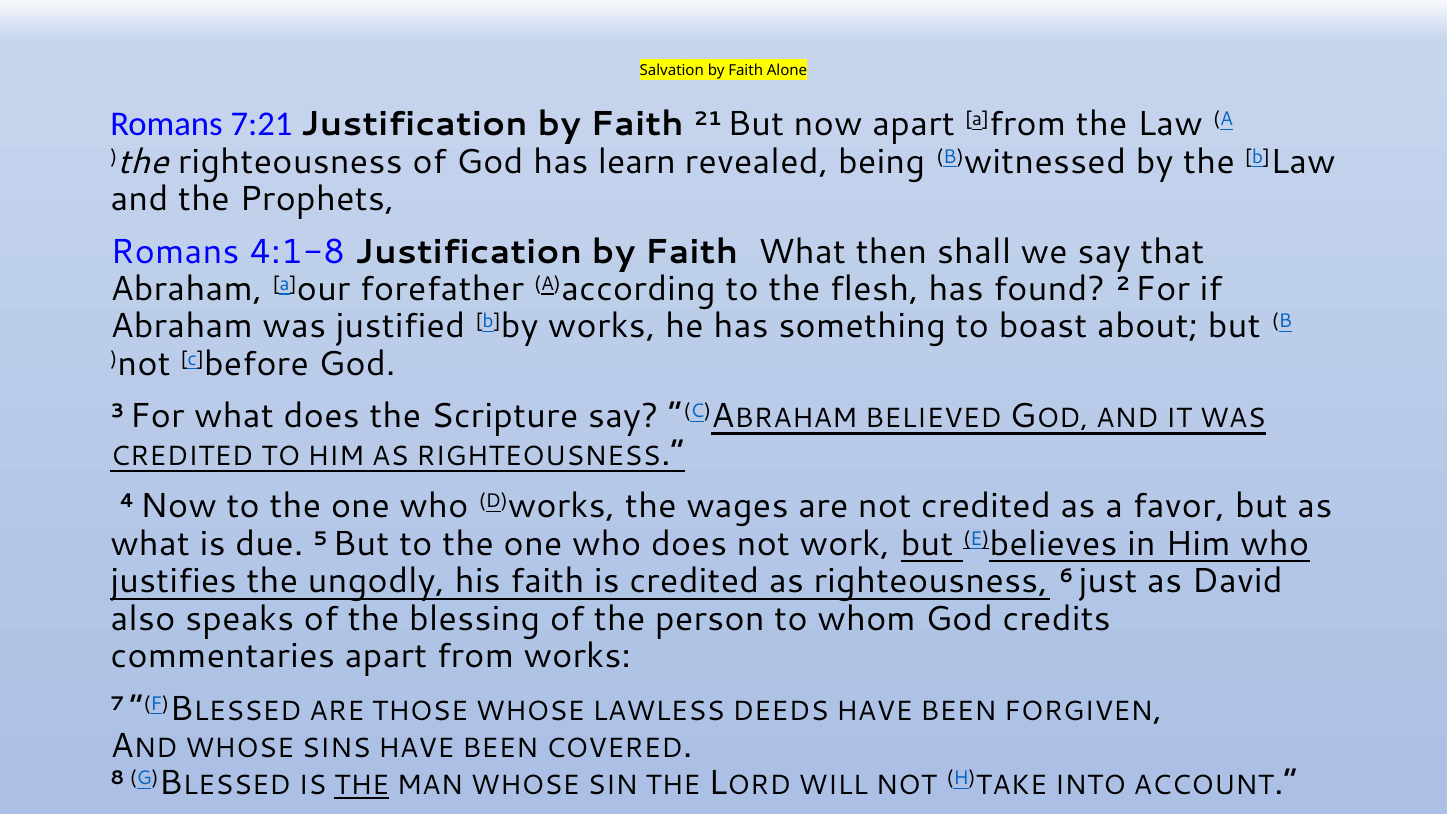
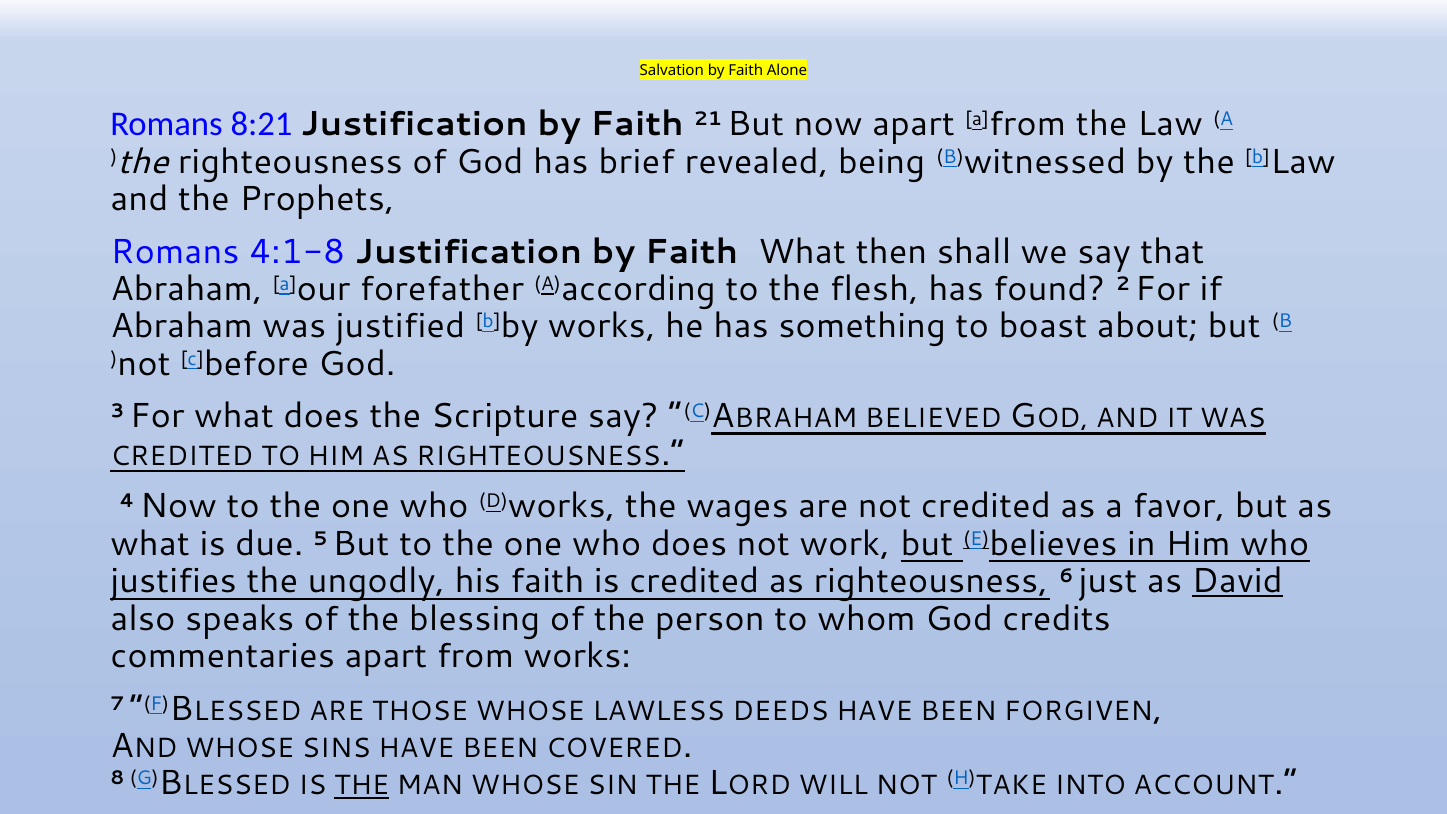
7:21: 7:21 -> 8:21
learn: learn -> brief
David underline: none -> present
